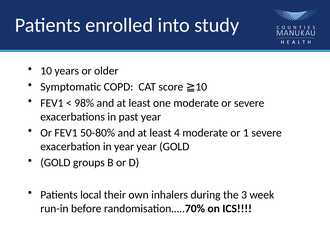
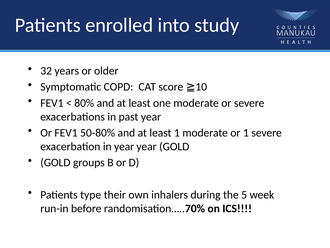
10 at (46, 71): 10 -> 32
98%: 98% -> 80%
least 4: 4 -> 1
local: local -> type
3: 3 -> 5
